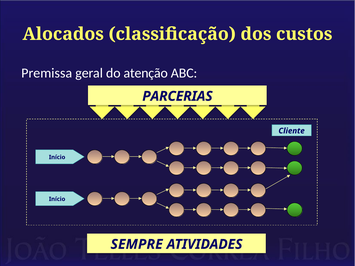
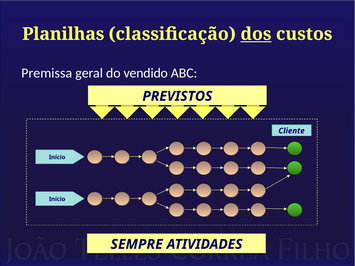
Alocados: Alocados -> Planilhas
dos underline: none -> present
atenção: atenção -> vendido
PARCERIAS: PARCERIAS -> PREVISTOS
